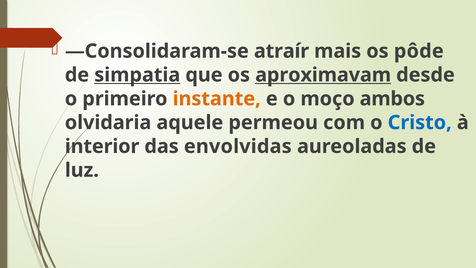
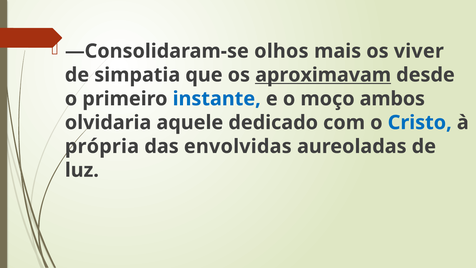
atraír: atraír -> olhos
pôde: pôde -> viver
simpatia underline: present -> none
instante colour: orange -> blue
permeou: permeou -> dedicado
interior: interior -> própria
